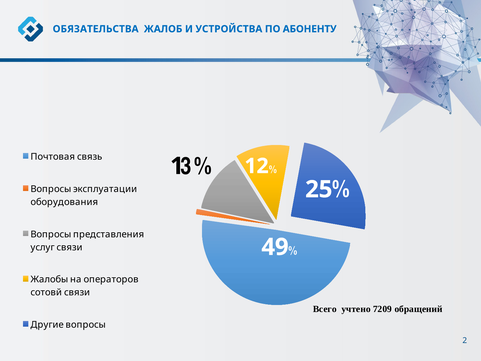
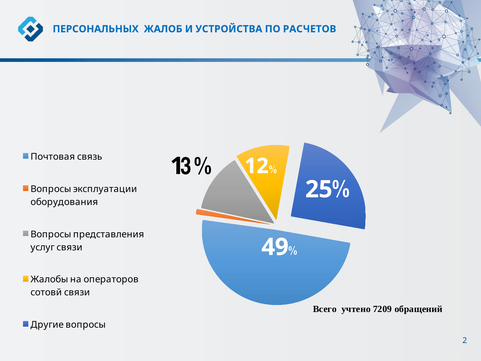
ОБЯЗАТЕЛЬСТВА: ОБЯЗАТЕЛЬСТВА -> ПЕРСОНАЛЬНЫХ
АБОНЕНТУ: АБОНЕНТУ -> РАСЧЕТОВ
